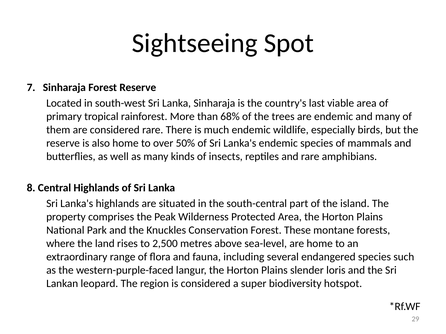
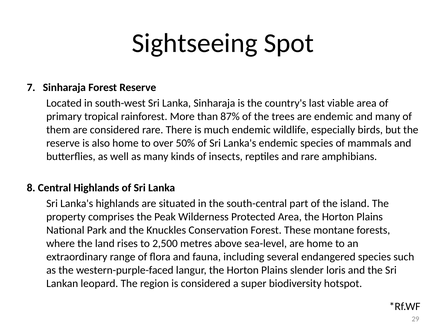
68%: 68% -> 87%
